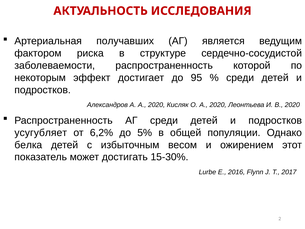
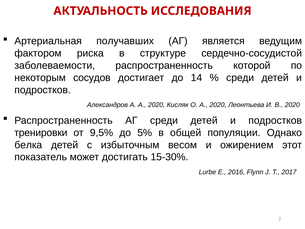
эффект: эффект -> сосудов
95: 95 -> 14
усугубляет: усугубляет -> тренировки
6,2%: 6,2% -> 9,5%
